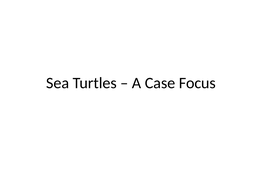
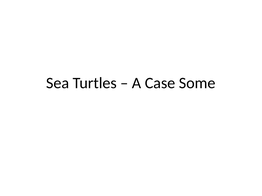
Focus: Focus -> Some
